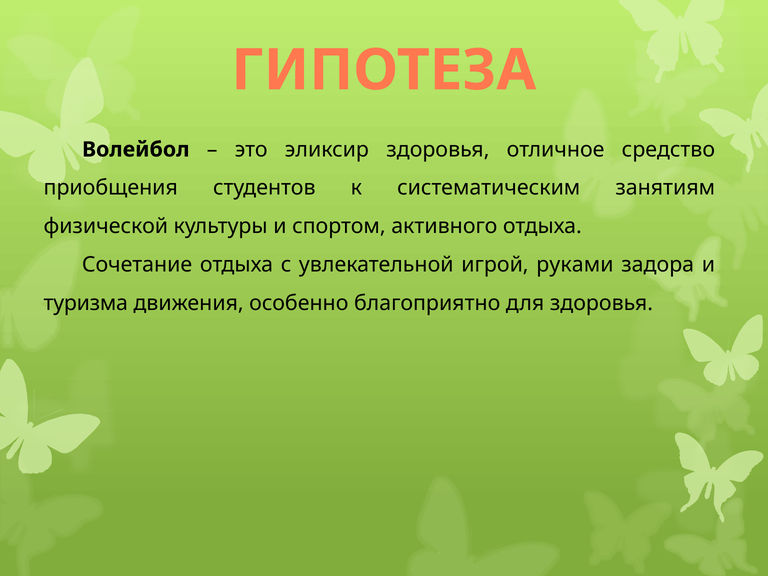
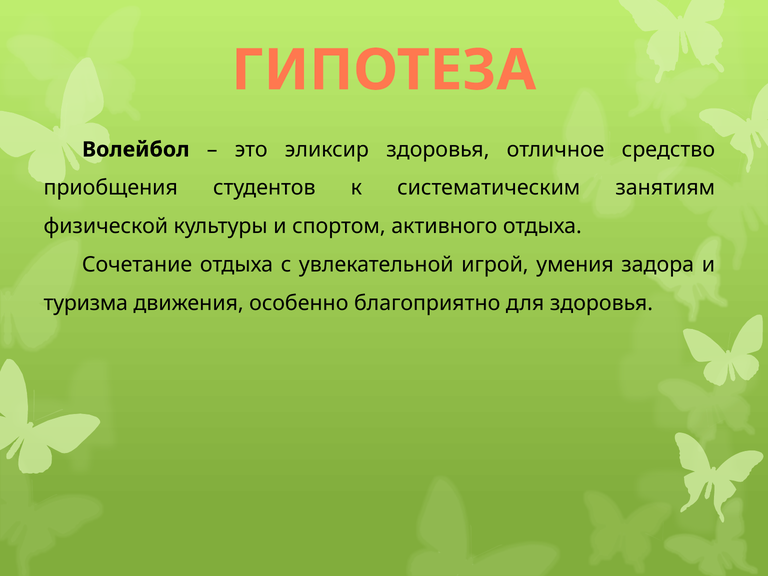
руками: руками -> умения
